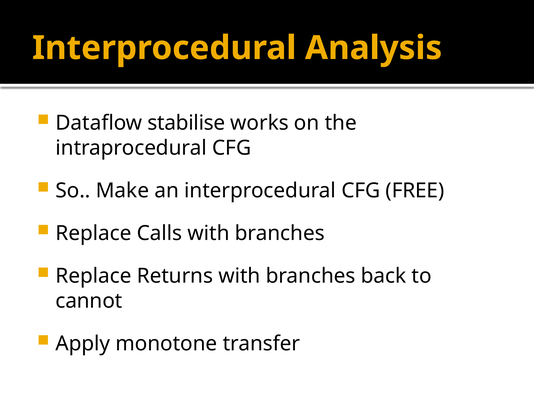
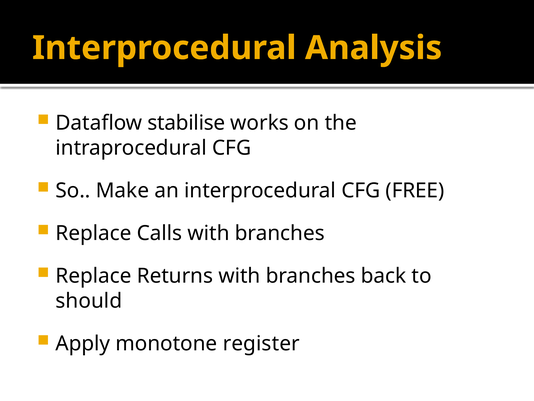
cannot: cannot -> should
transfer: transfer -> register
